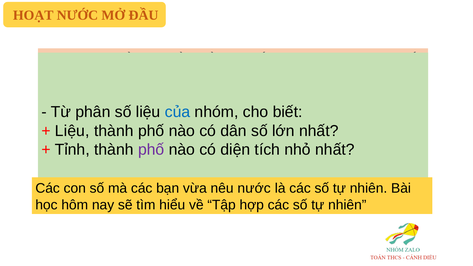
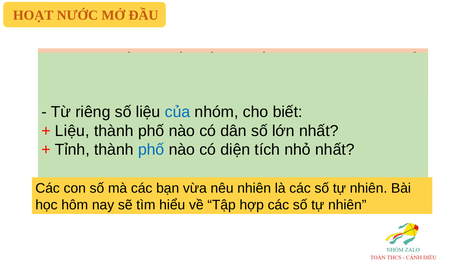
phân: phân -> riêng
phố at (151, 150) colour: purple -> blue
nêu nước: nước -> nhiên
